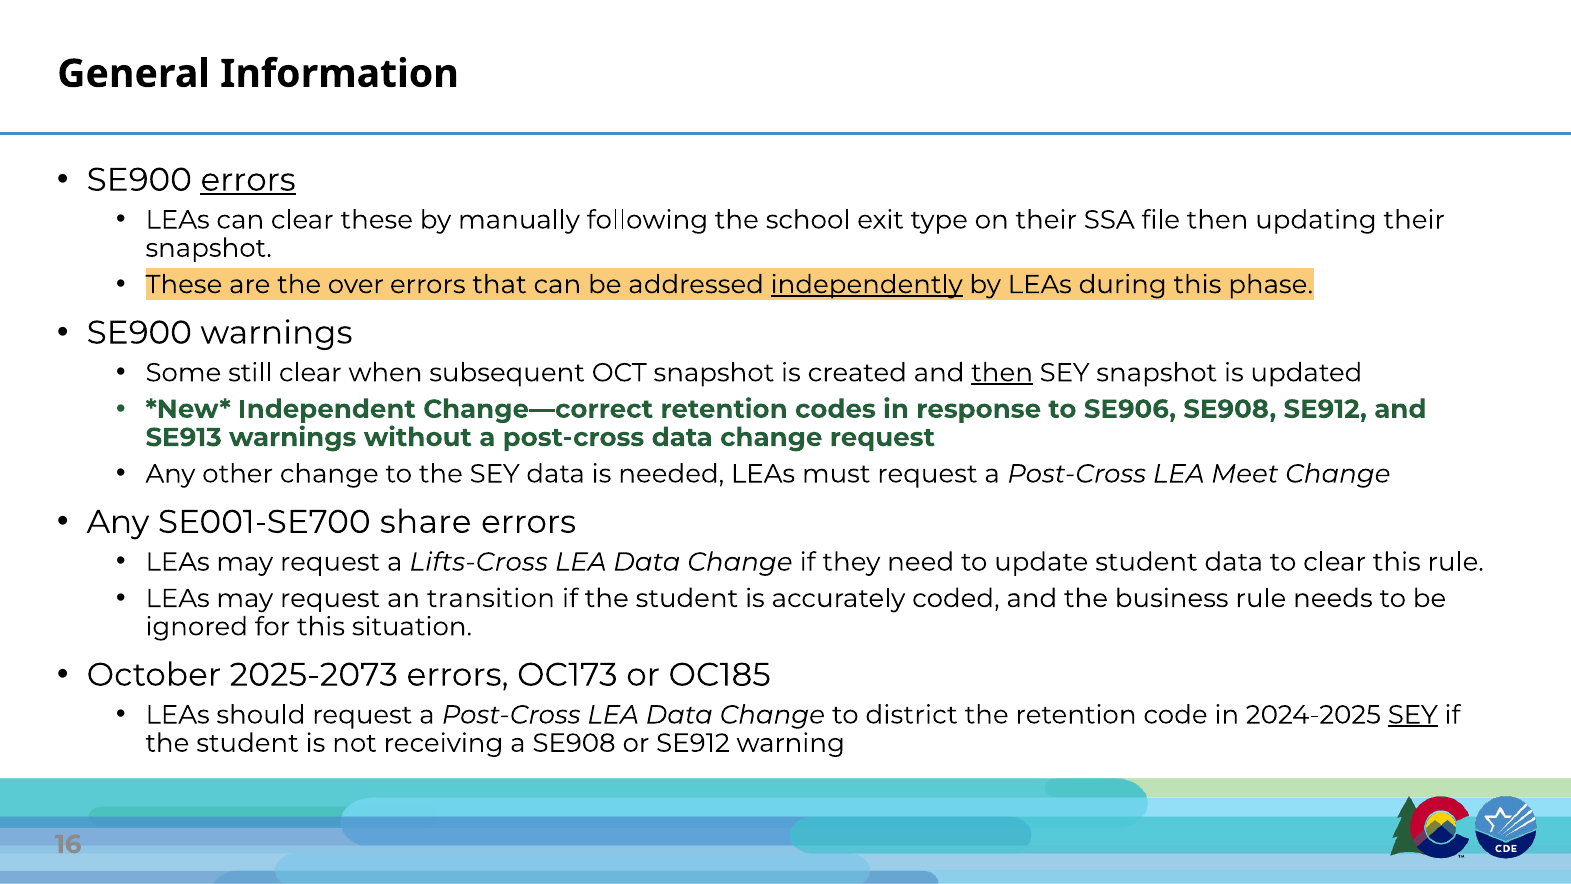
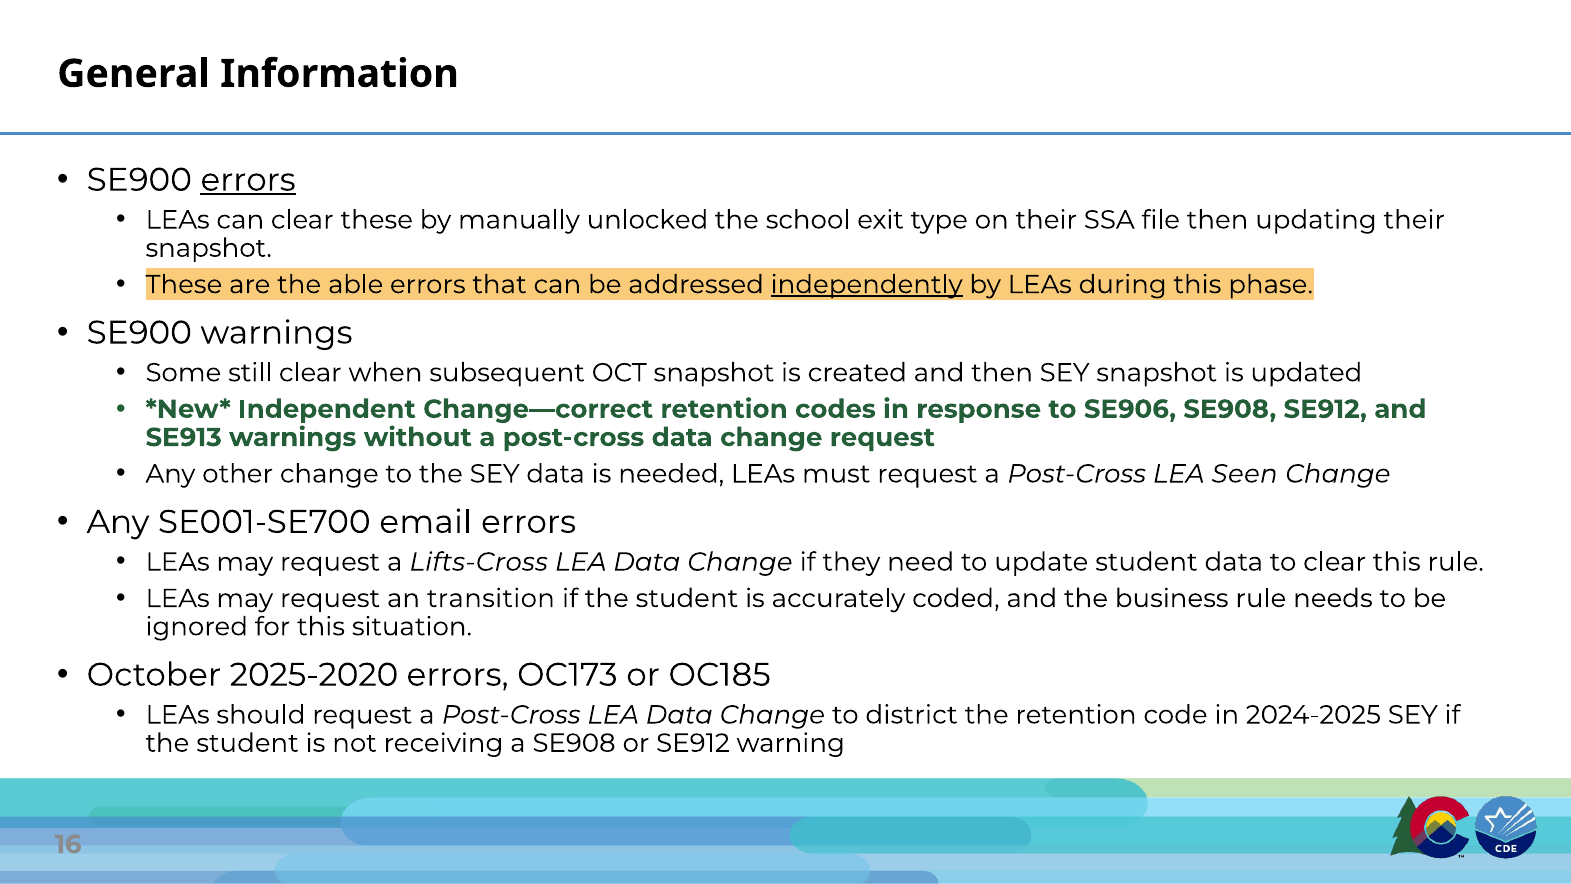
following: following -> unlocked
over: over -> able
then at (1002, 373) underline: present -> none
Meet: Meet -> Seen
share: share -> email
2025-2073: 2025-2073 -> 2025-2020
SEY at (1413, 715) underline: present -> none
